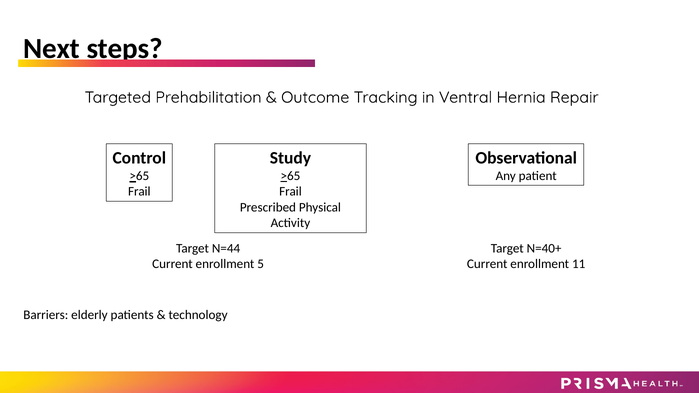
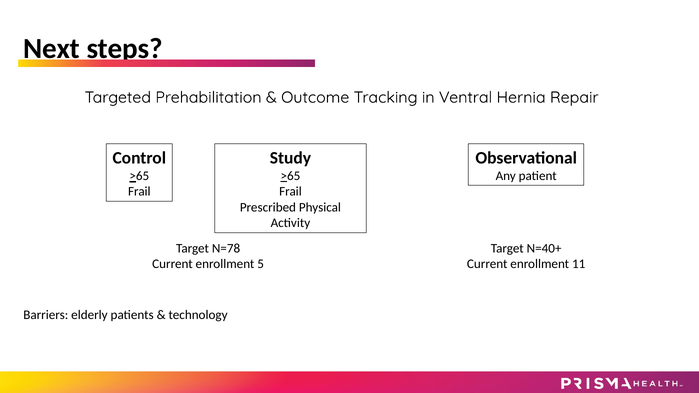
N=44: N=44 -> N=78
